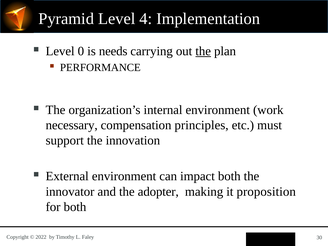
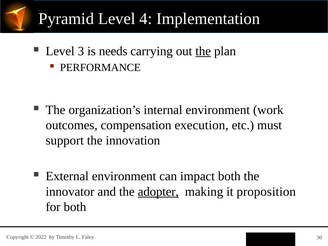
0: 0 -> 3
necessary: necessary -> outcomes
principles: principles -> execution
adopter underline: none -> present
